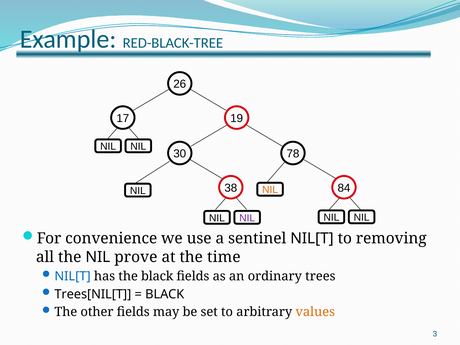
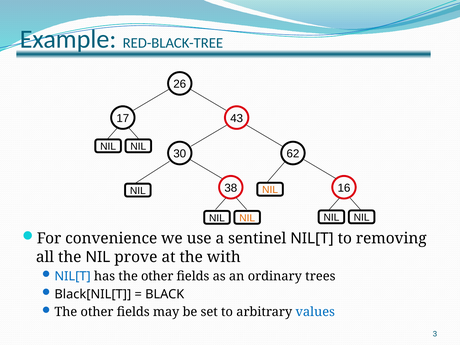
19: 19 -> 43
78: 78 -> 62
84: 84 -> 16
NIL at (247, 218) colour: purple -> orange
time: time -> with
has the black: black -> other
Trees[NIL[T: Trees[NIL[T -> Black[NIL[T
values colour: orange -> blue
